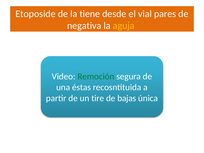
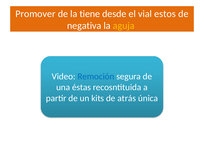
Etoposide: Etoposide -> Promover
pares: pares -> estos
Remoción colour: green -> blue
tire: tire -> kits
bajas: bajas -> atrás
